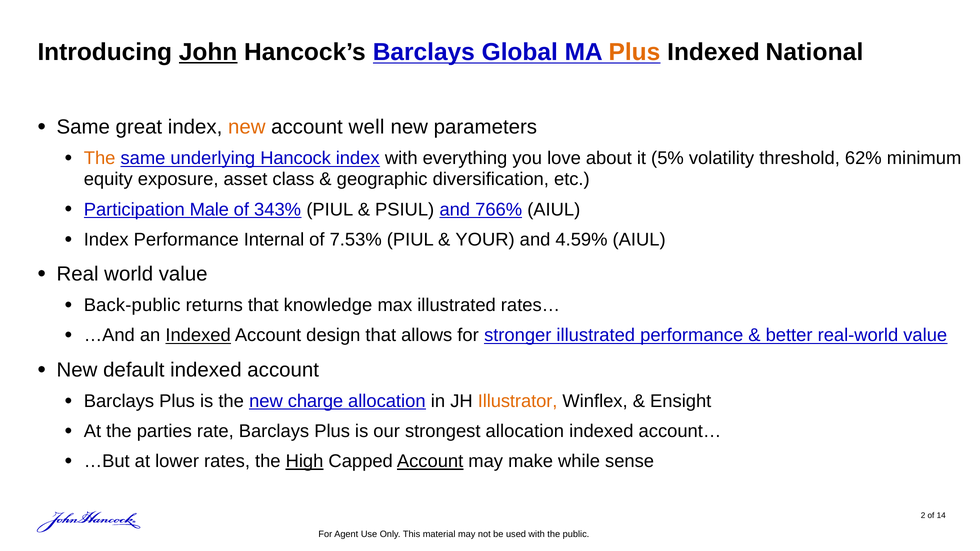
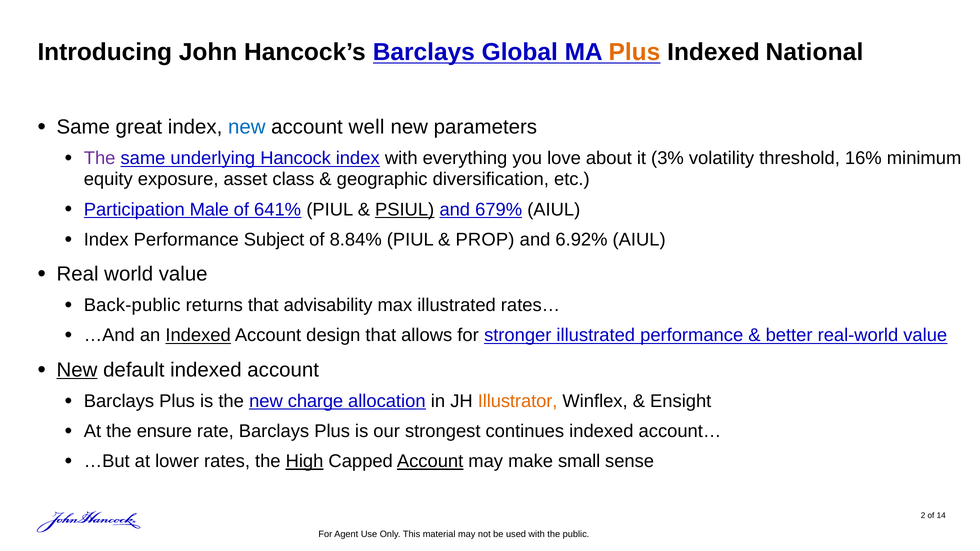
John underline: present -> none
new at (247, 127) colour: orange -> blue
The at (100, 158) colour: orange -> purple
5%: 5% -> 3%
62%: 62% -> 16%
343%: 343% -> 641%
PSIUL underline: none -> present
766%: 766% -> 679%
Internal: Internal -> Subject
7.53%: 7.53% -> 8.84%
YOUR: YOUR -> PROP
4.59%: 4.59% -> 6.92%
knowledge: knowledge -> advisability
New at (77, 370) underline: none -> present
parties: parties -> ensure
strongest allocation: allocation -> continues
while: while -> small
